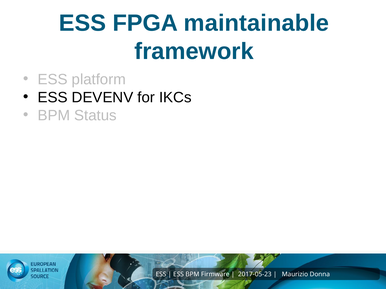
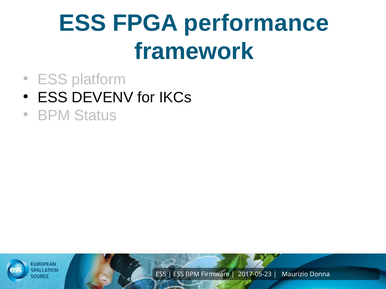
maintainable: maintainable -> performance
